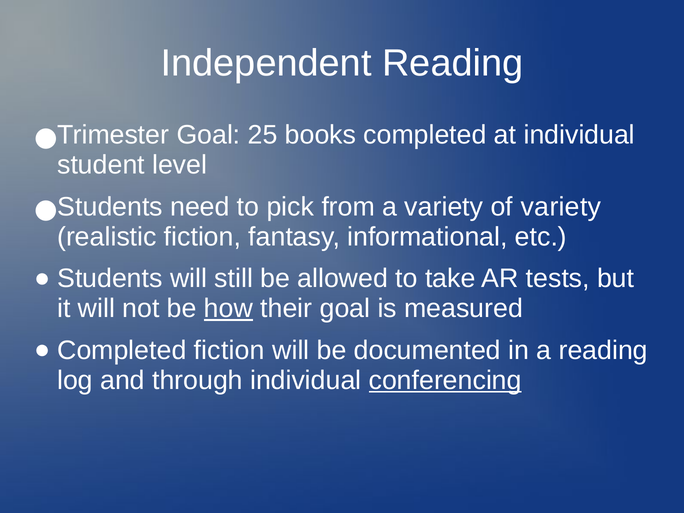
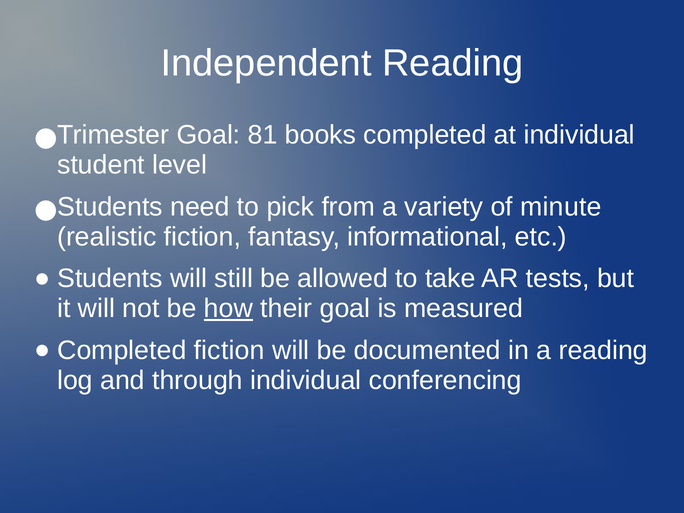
25: 25 -> 81
of variety: variety -> minute
conferencing underline: present -> none
